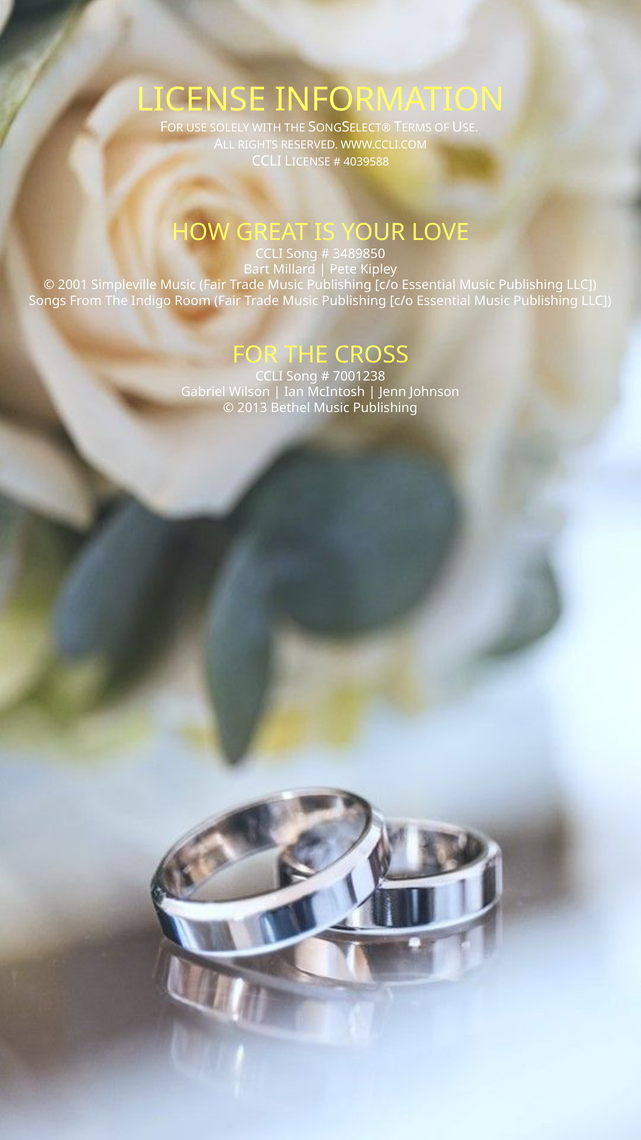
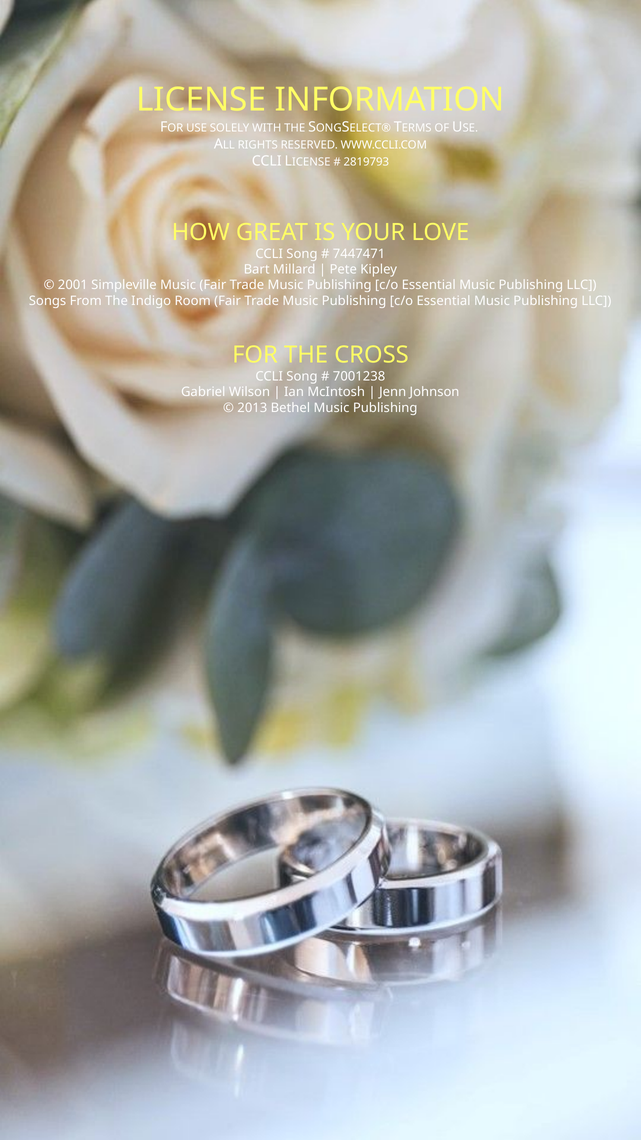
4039588: 4039588 -> 2819793
3489850: 3489850 -> 7447471
